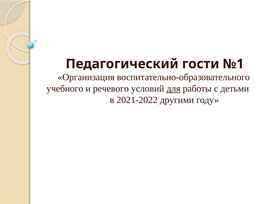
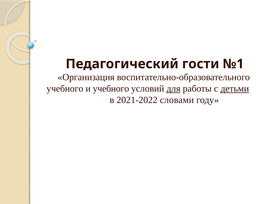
и речевого: речевого -> учебного
детьми underline: none -> present
другими: другими -> словами
